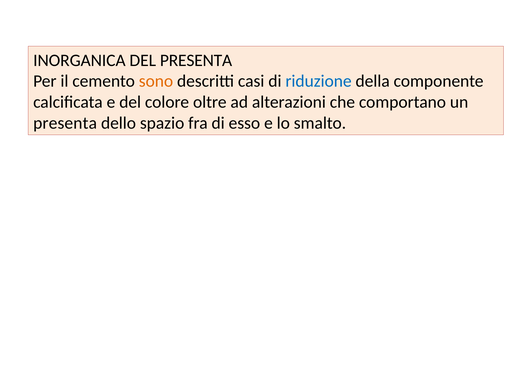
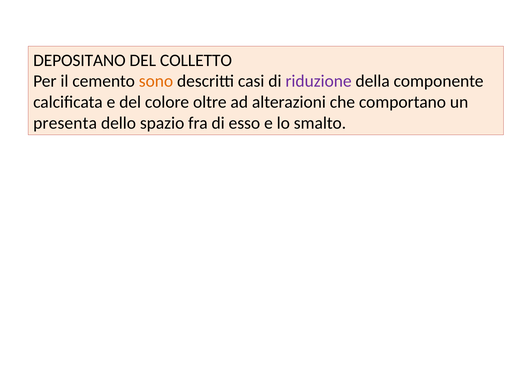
INORGANICA: INORGANICA -> DEPOSITANO
DEL PRESENTA: PRESENTA -> COLLETTO
riduzione colour: blue -> purple
